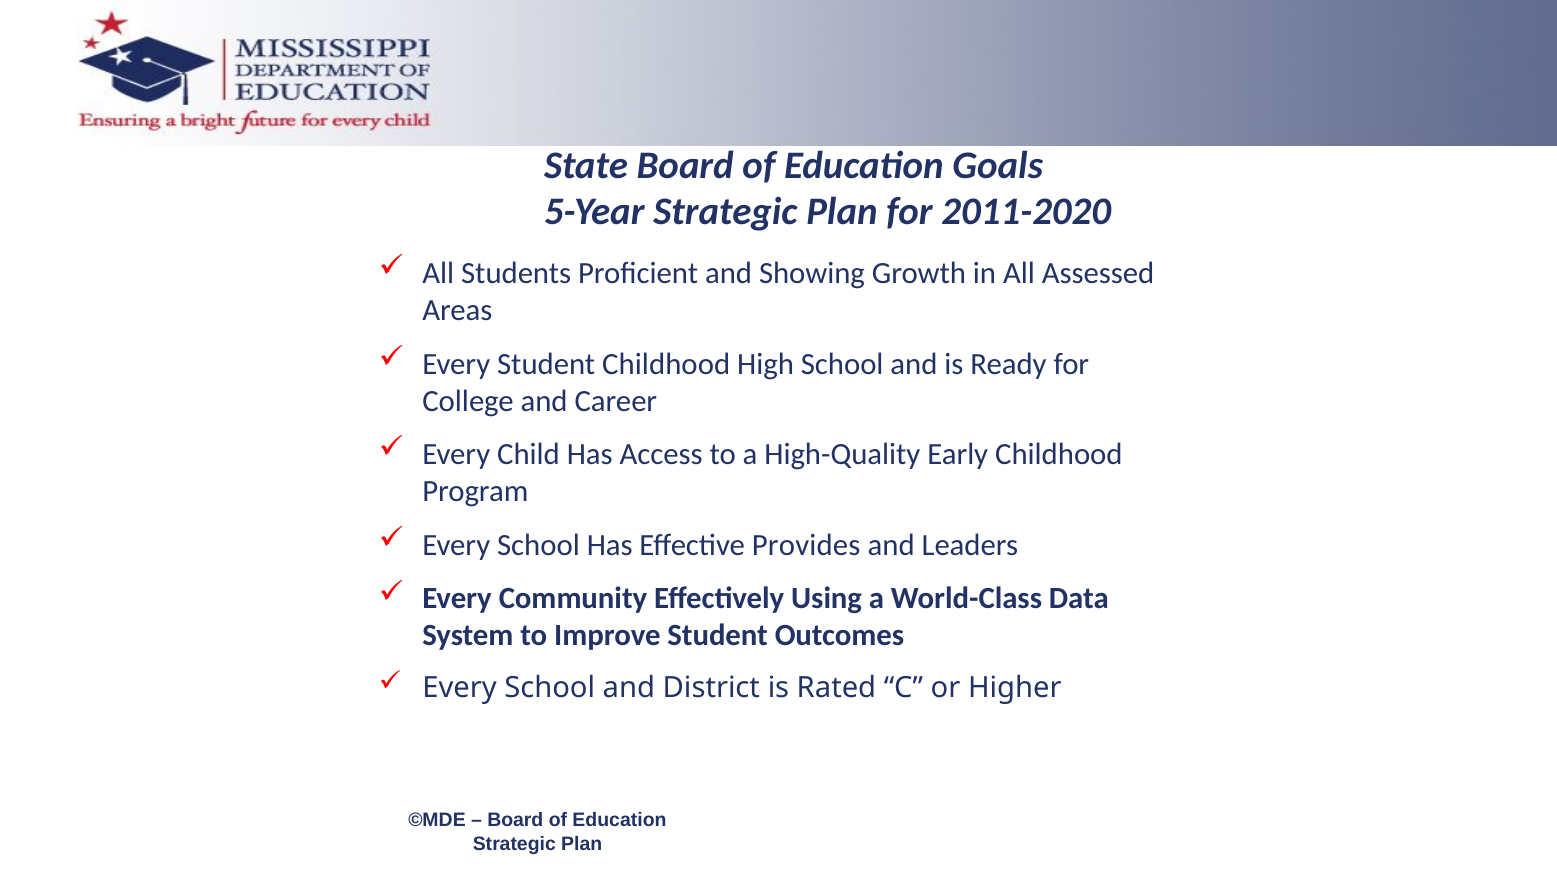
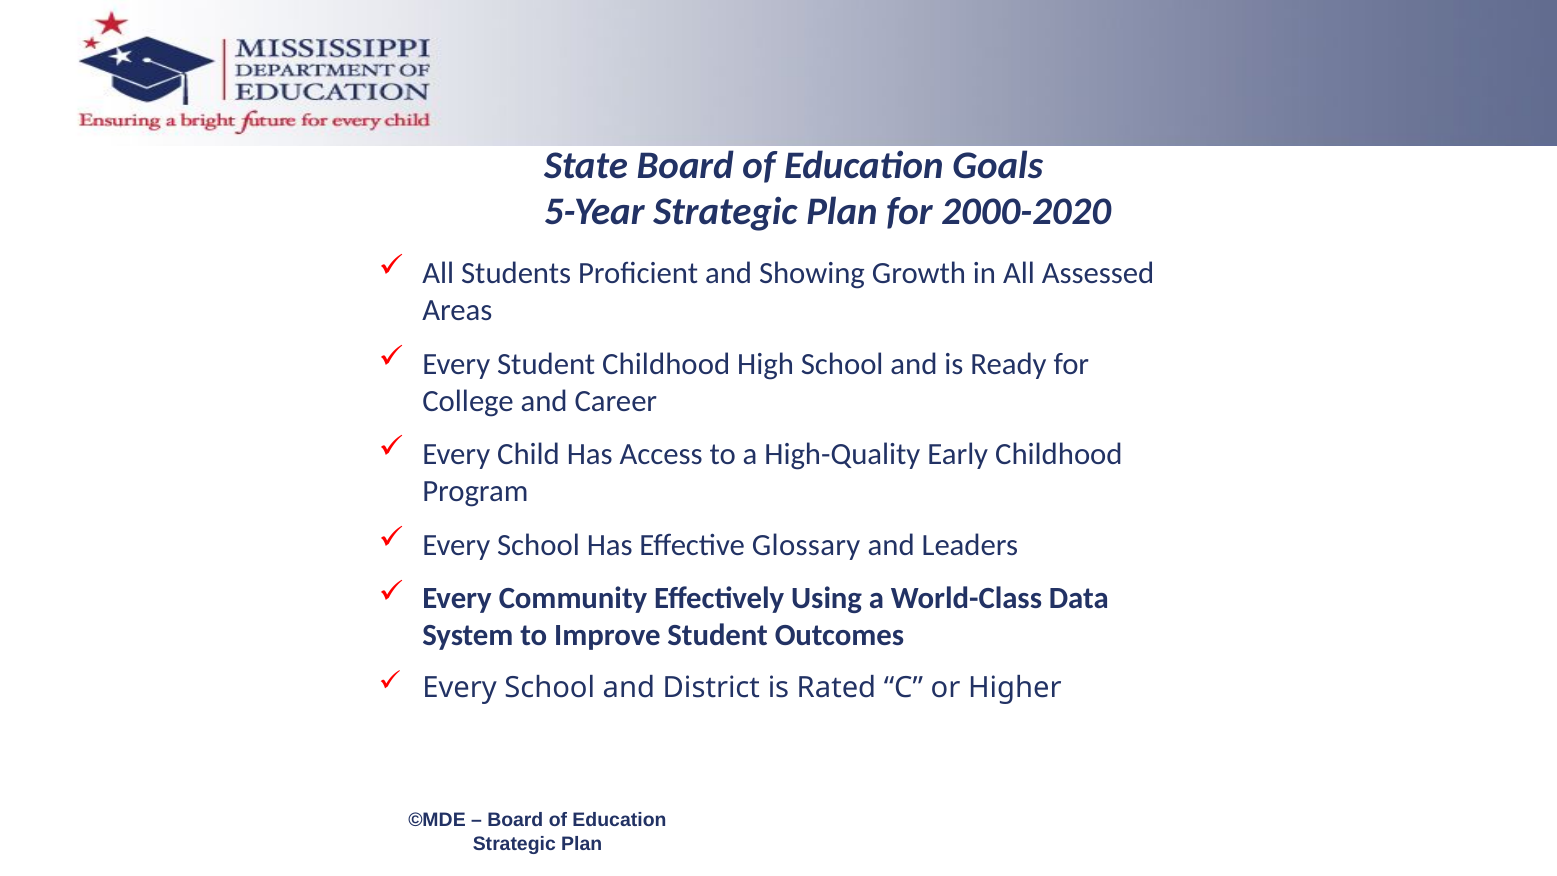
2011-2020: 2011-2020 -> 2000-2020
Provides: Provides -> Glossary
